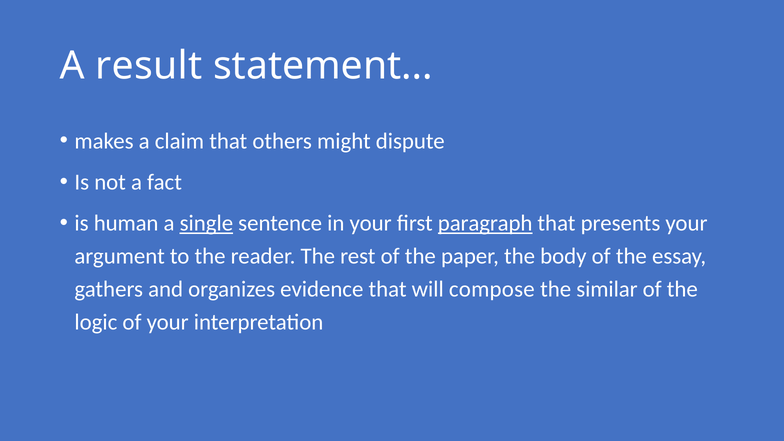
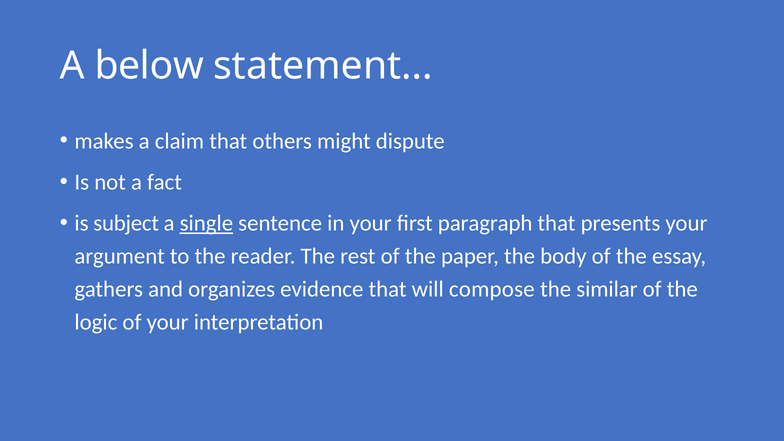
result: result -> below
human: human -> subject
paragraph underline: present -> none
